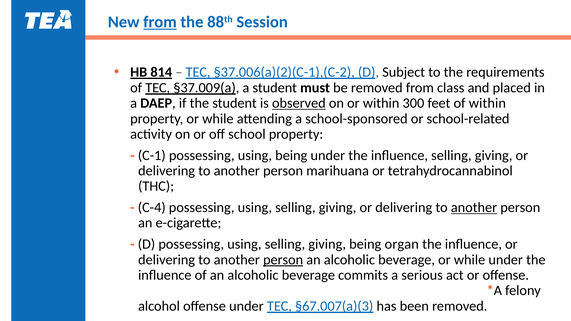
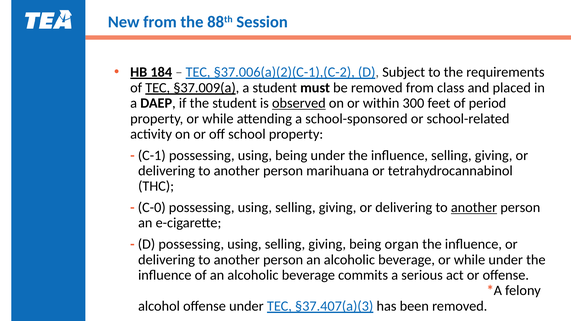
from at (160, 22) underline: present -> none
814: 814 -> 184
of within: within -> period
C-4: C-4 -> C-0
person at (283, 260) underline: present -> none
§67.007(a)(3: §67.007(a)(3 -> §37.407(a)(3
